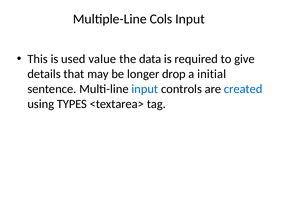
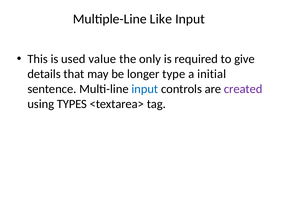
Cols: Cols -> Like
data: data -> only
drop: drop -> type
created colour: blue -> purple
